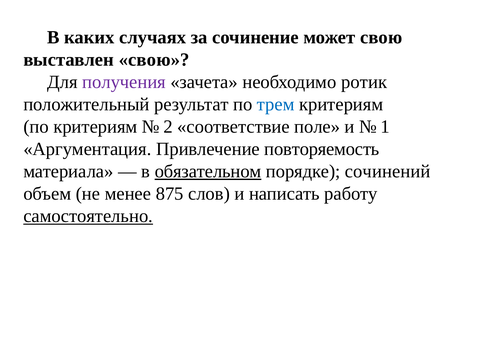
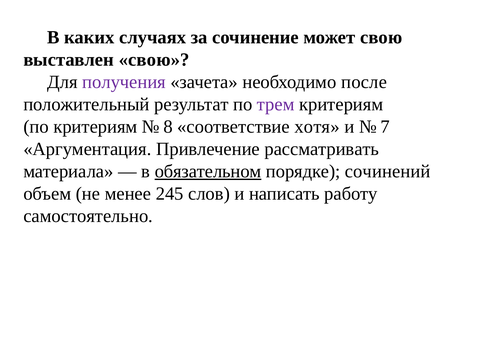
ротик: ротик -> после
трем colour: blue -> purple
2: 2 -> 8
поле: поле -> хотя
1: 1 -> 7
повторяемость: повторяемость -> рассматривать
875: 875 -> 245
самостоятельно underline: present -> none
